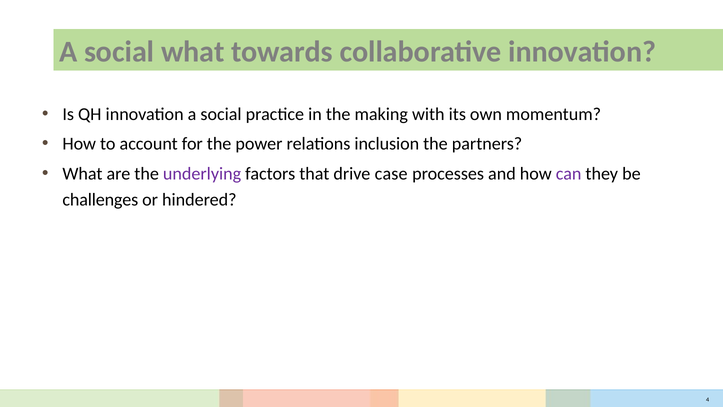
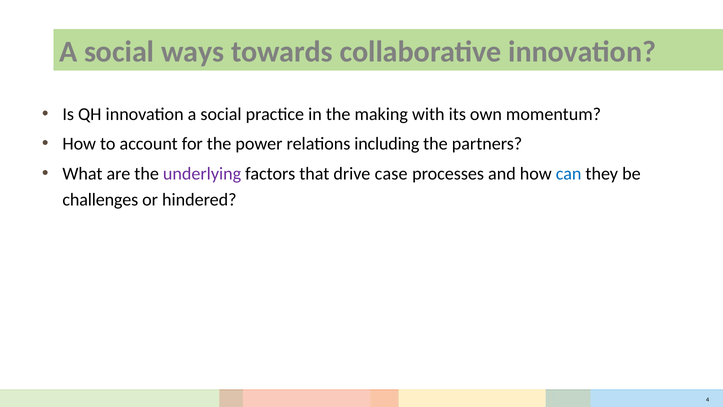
social what: what -> ways
inclusion: inclusion -> including
can colour: purple -> blue
